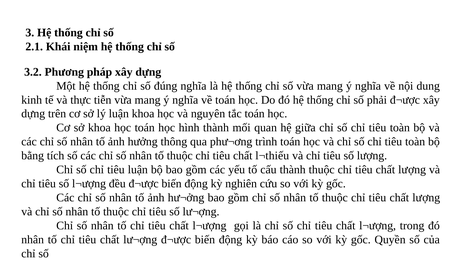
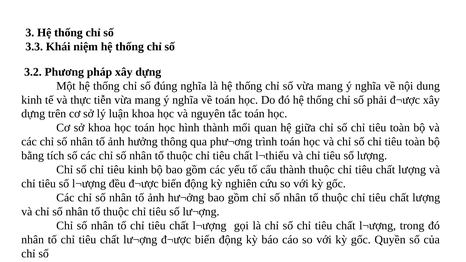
2.1: 2.1 -> 3.3
tiêu luận: luận -> kinh
